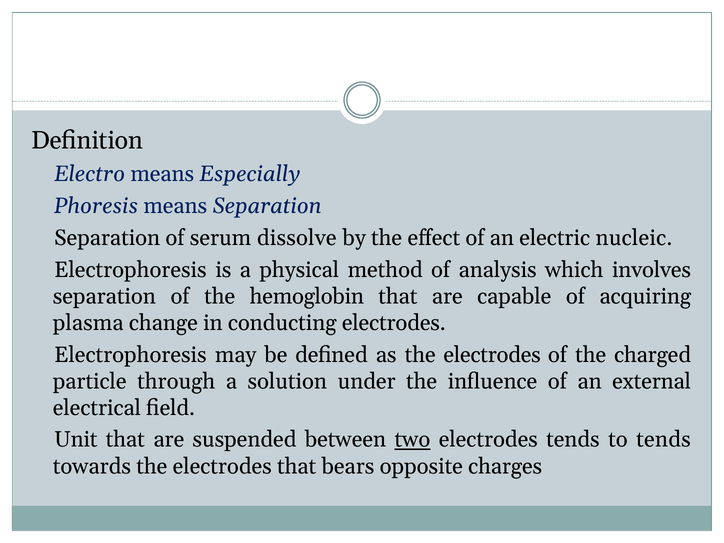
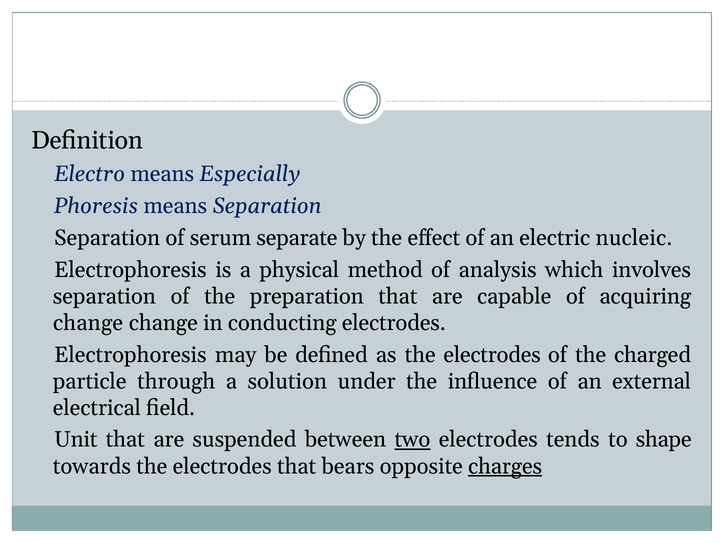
dissolve: dissolve -> separate
hemoglobin: hemoglobin -> preparation
plasma at (88, 323): plasma -> change
to tends: tends -> shape
charges underline: none -> present
